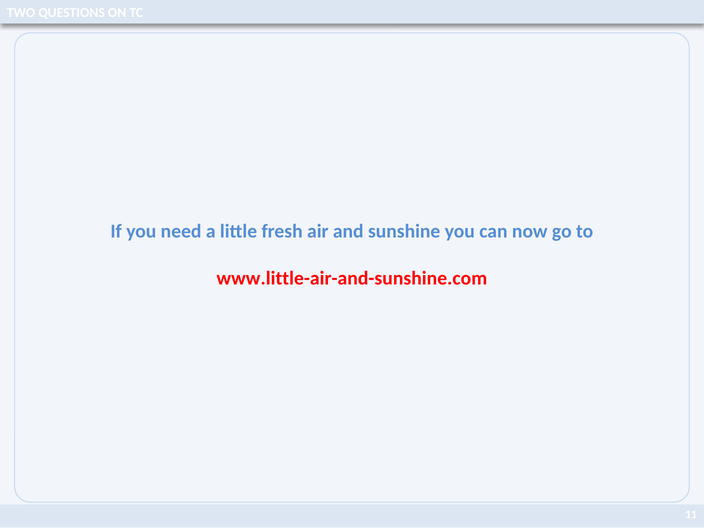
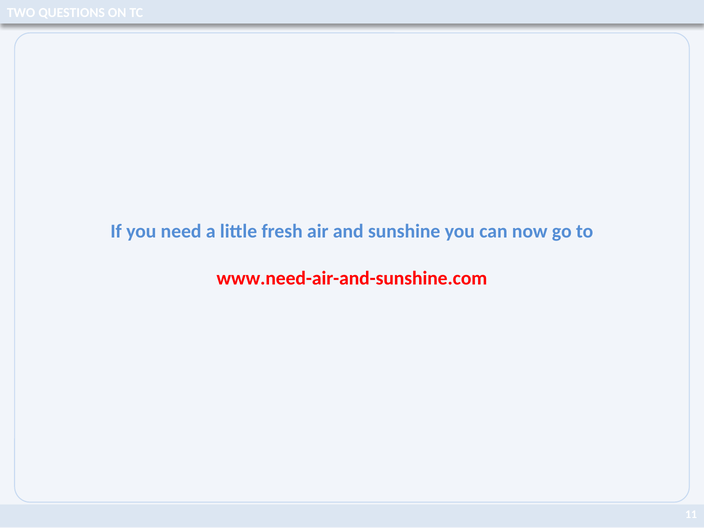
www.little-air-and-sunshine.com: www.little-air-and-sunshine.com -> www.need-air-and-sunshine.com
